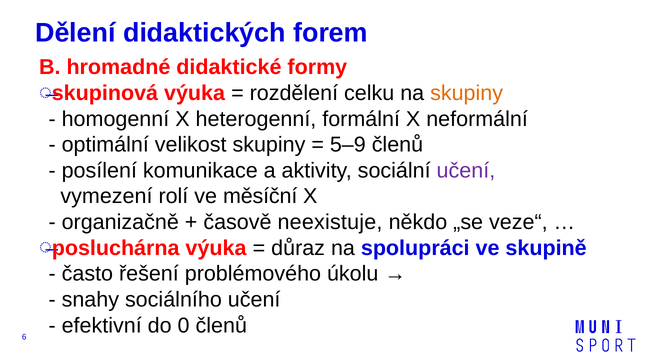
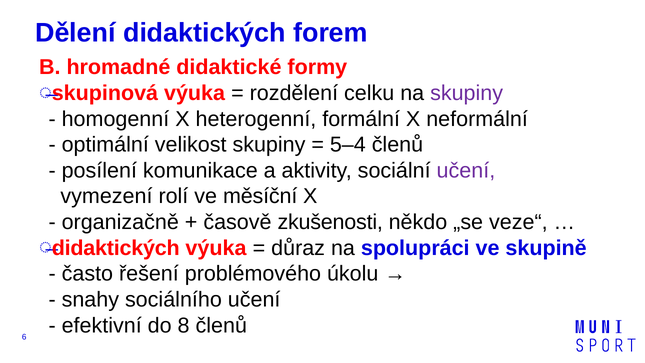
skupiny at (467, 93) colour: orange -> purple
5–9: 5–9 -> 5–4
neexistuje: neexistuje -> zkušenosti
posluchárna at (116, 248): posluchárna -> didaktických
0: 0 -> 8
